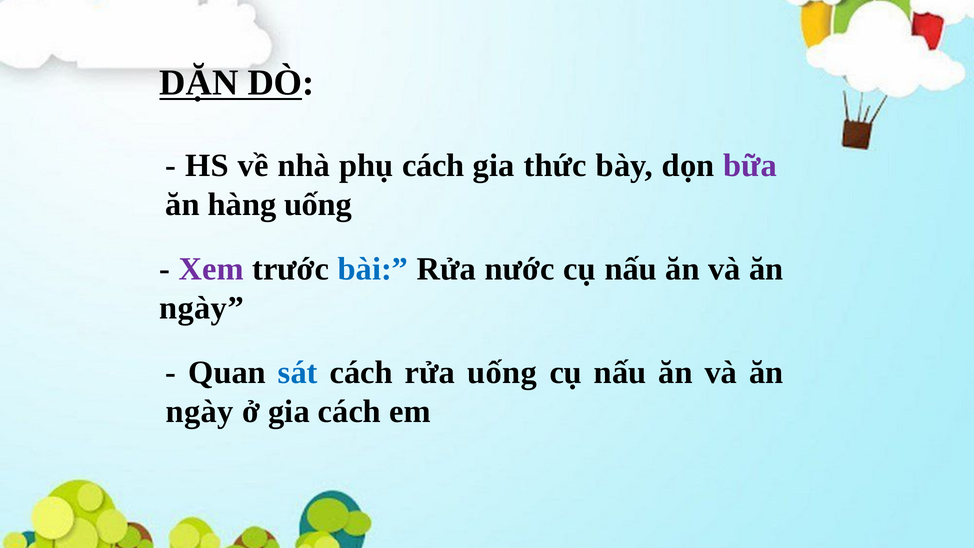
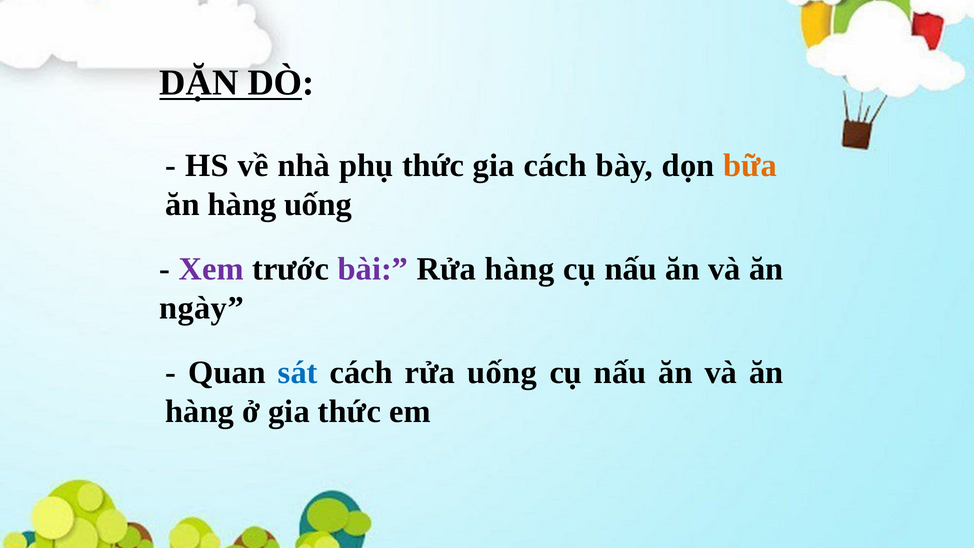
phụ cách: cách -> thức
gia thức: thức -> cách
bữa colour: purple -> orange
bài colour: blue -> purple
Rửa nước: nước -> hàng
ngày at (200, 411): ngày -> hàng
gia cách: cách -> thức
